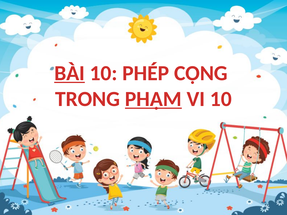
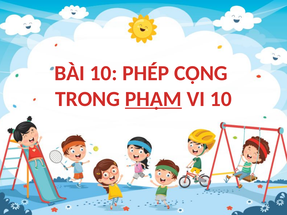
BÀI underline: present -> none
